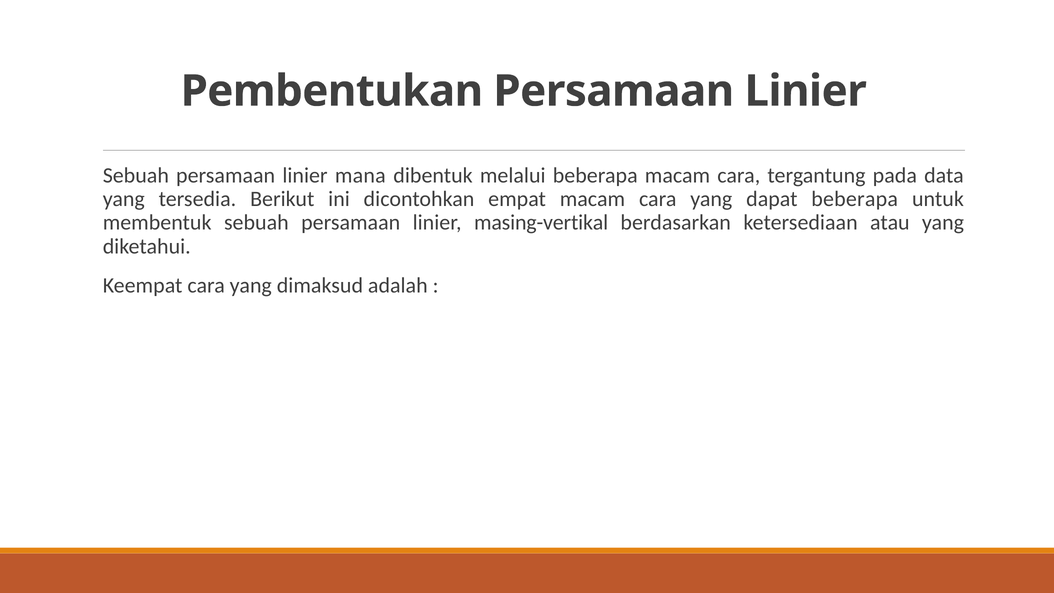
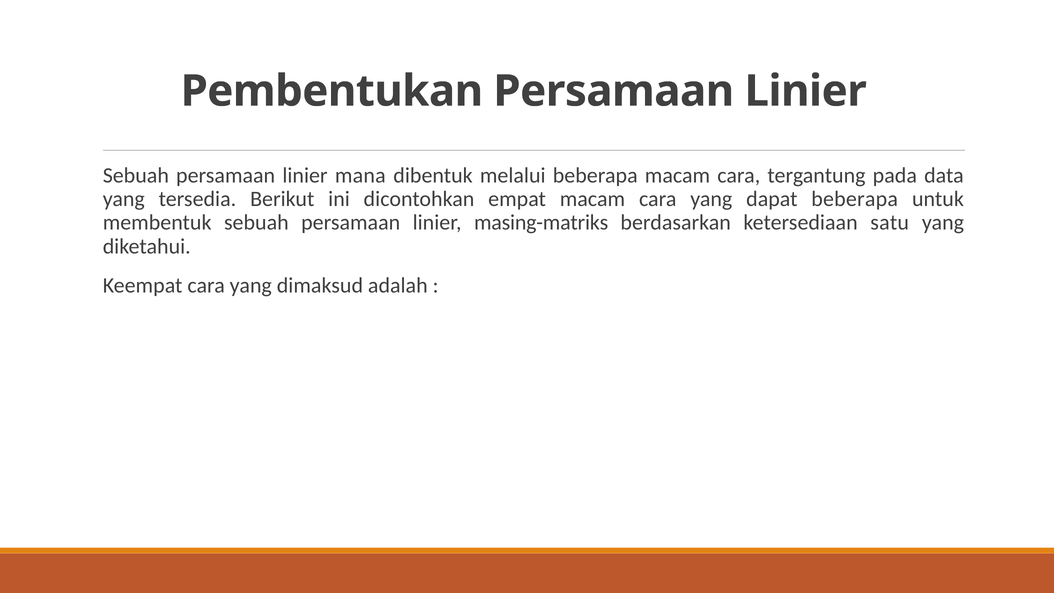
masing-vertikal: masing-vertikal -> masing-matriks
atau: atau -> satu
